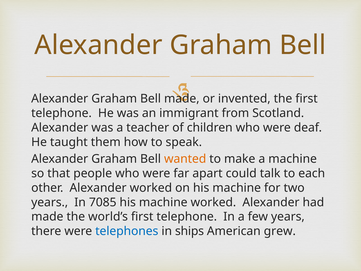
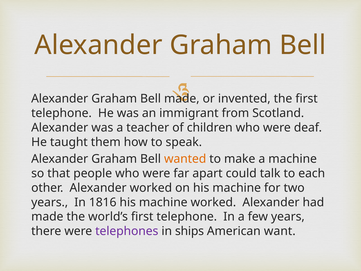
7085: 7085 -> 1816
telephones colour: blue -> purple
grew: grew -> want
